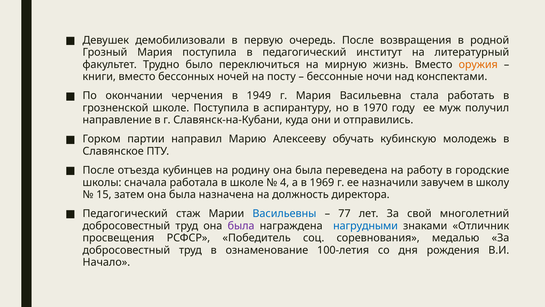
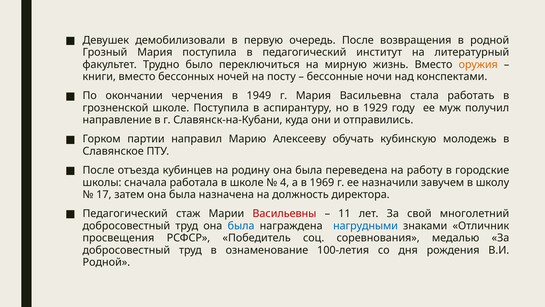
1970: 1970 -> 1929
15: 15 -> 17
Васильевны colour: blue -> red
77: 77 -> 11
была at (241, 226) colour: purple -> blue
Начало at (106, 262): Начало -> Родной
